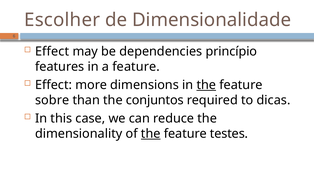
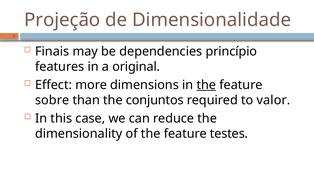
Escolher: Escolher -> Projeção
Effect at (52, 51): Effect -> Finais
a feature: feature -> original
dicas: dicas -> valor
the at (151, 133) underline: present -> none
